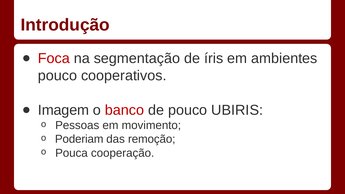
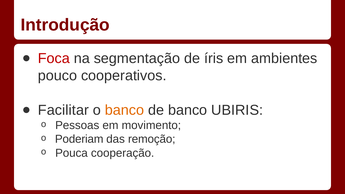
Imagem: Imagem -> Facilitar
banco at (125, 110) colour: red -> orange
de pouco: pouco -> banco
